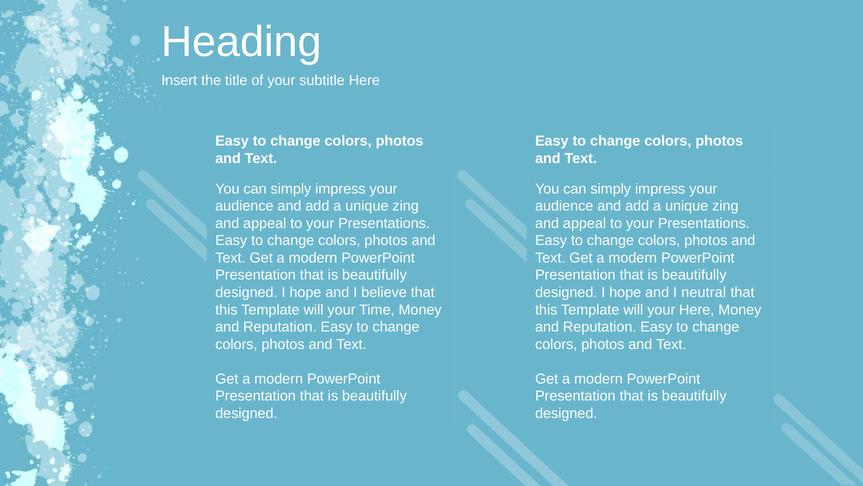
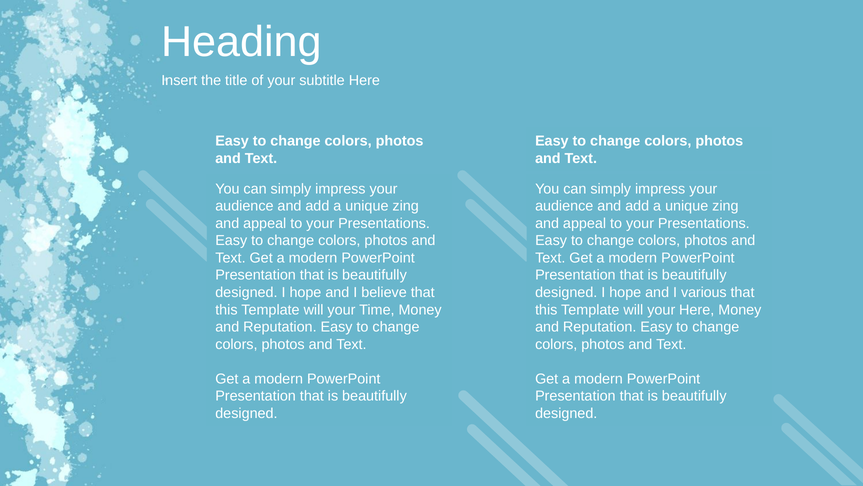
neutral: neutral -> various
